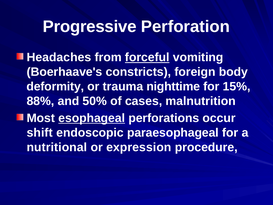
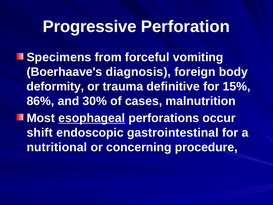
Headaches: Headaches -> Specimens
forceful underline: present -> none
constricts: constricts -> diagnosis
nighttime: nighttime -> definitive
88%: 88% -> 86%
50%: 50% -> 30%
paraesophageal: paraesophageal -> gastrointestinal
expression: expression -> concerning
